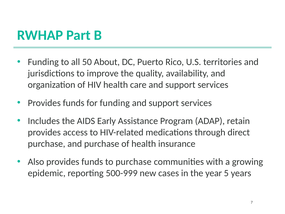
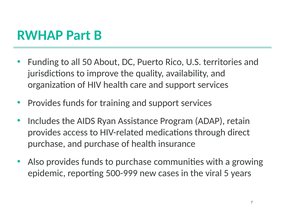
for funding: funding -> training
Early: Early -> Ryan
year: year -> viral
